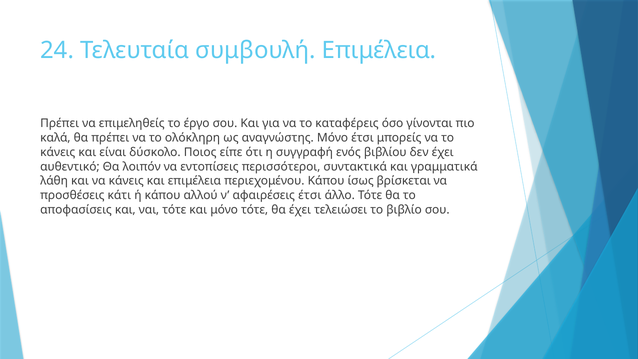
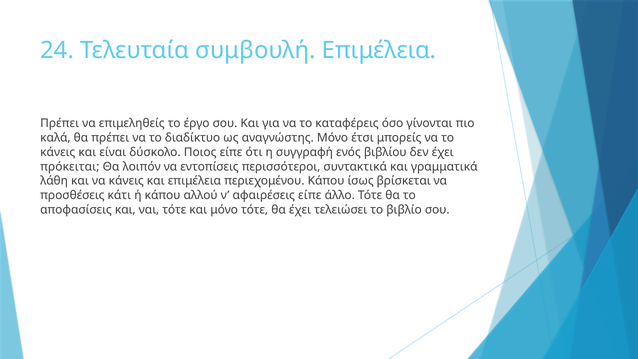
ολόκληρη: ολόκληρη -> διαδίκτυο
αυθεντικό: αυθεντικό -> πρόκειται
αφαιρέσεις έτσι: έτσι -> είπε
